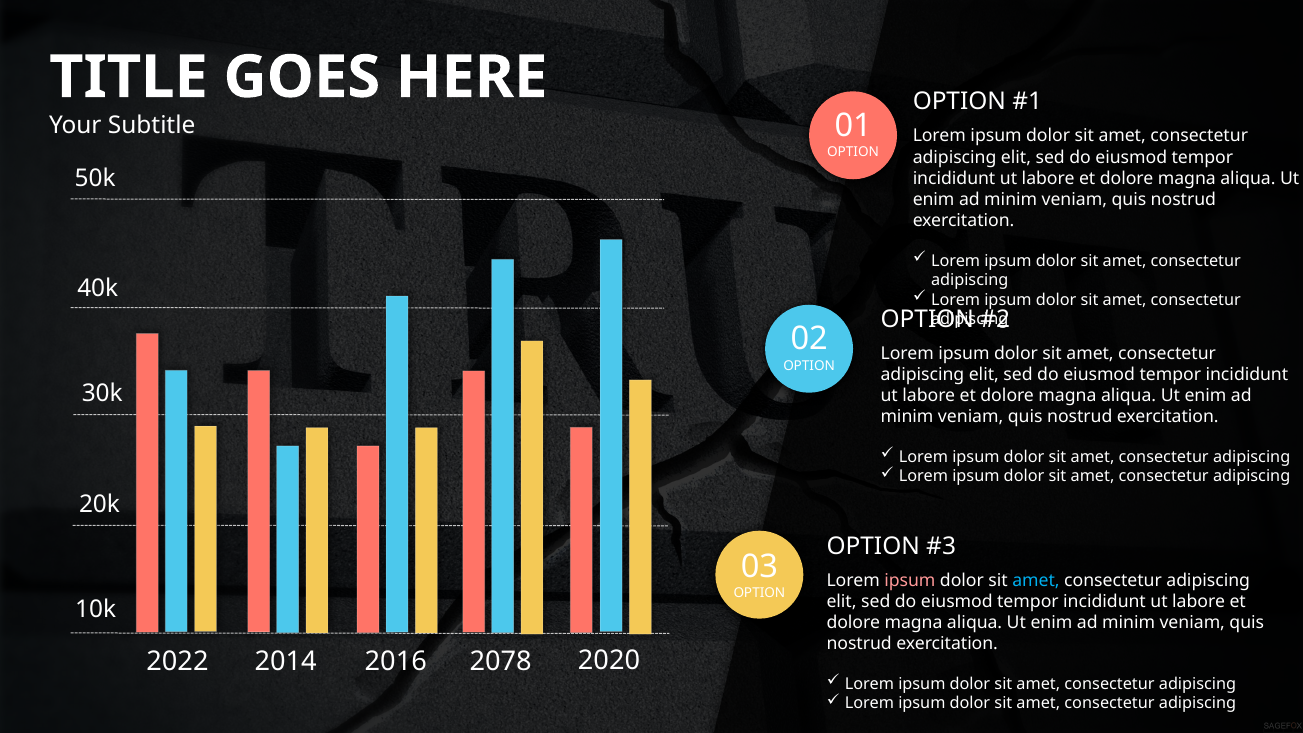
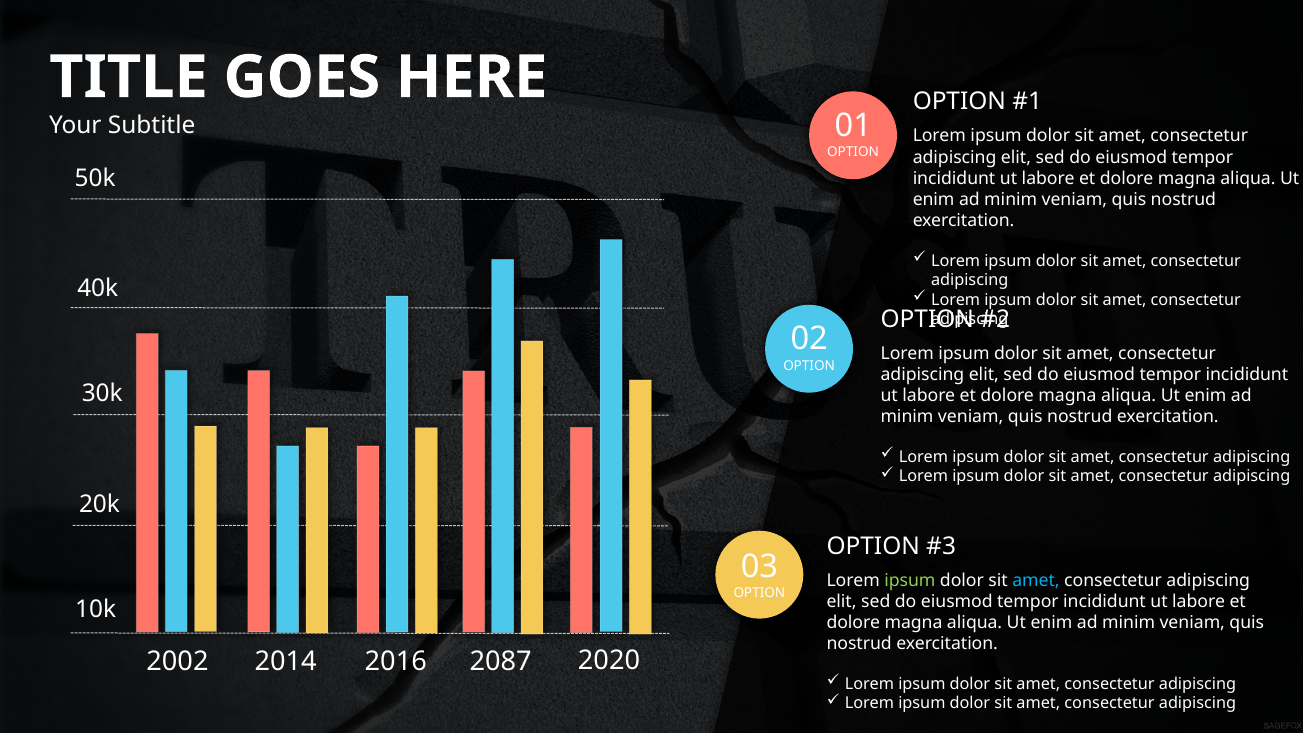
ipsum at (910, 580) colour: pink -> light green
2022: 2022 -> 2002
2078: 2078 -> 2087
